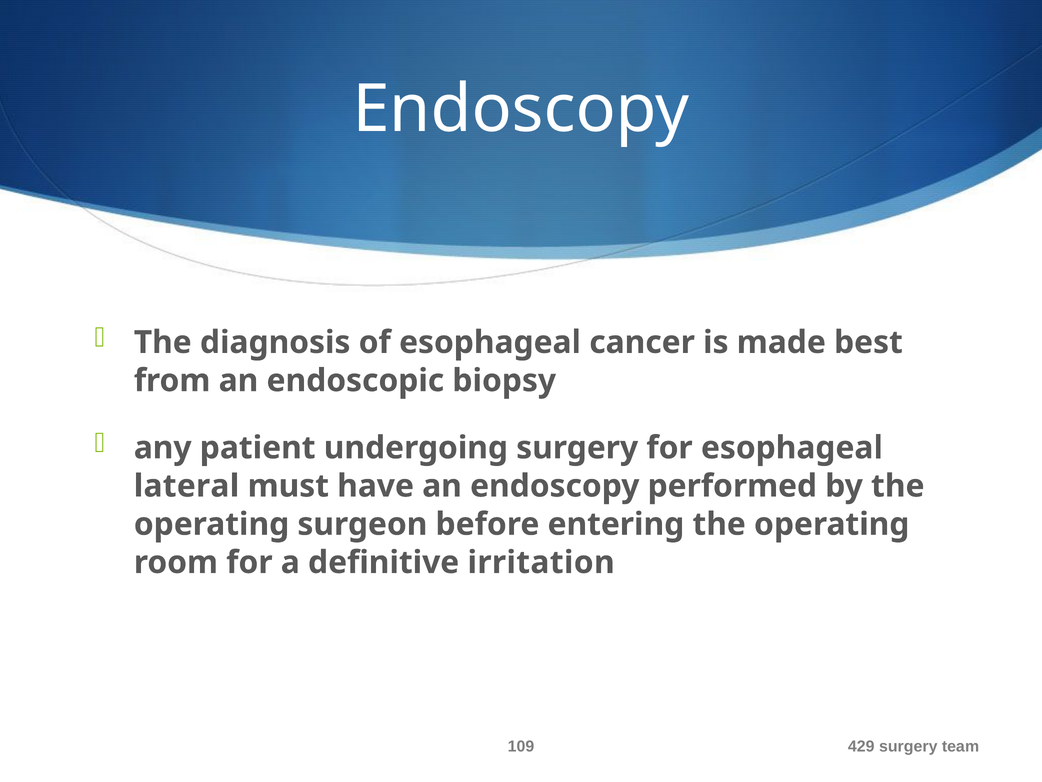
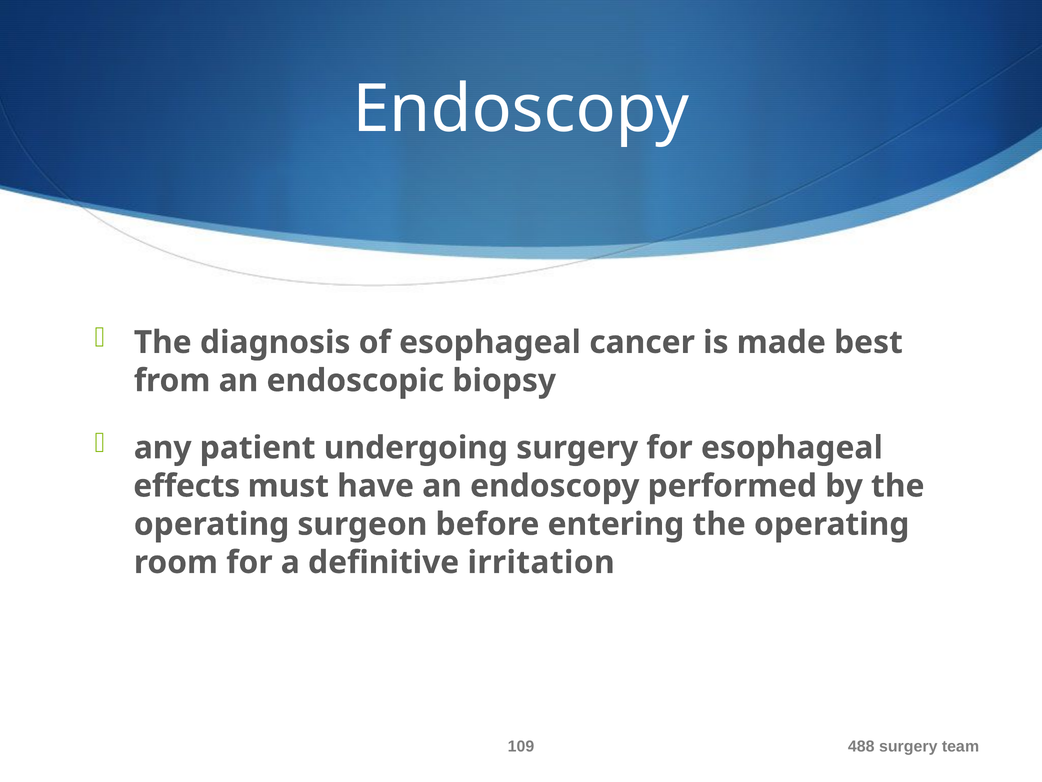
lateral: lateral -> effects
429: 429 -> 488
